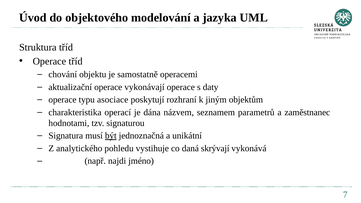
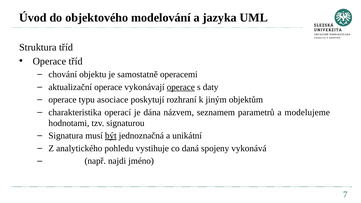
operace at (181, 87) underline: none -> present
zaměstnanec: zaměstnanec -> modelujeme
skrývají: skrývají -> spojeny
